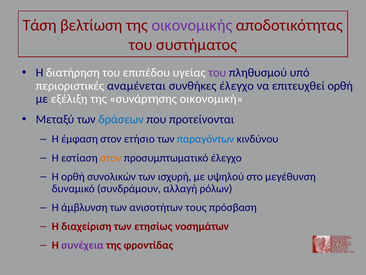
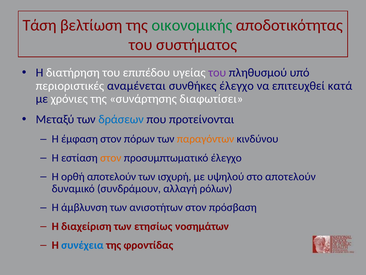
οικονομικής colour: purple -> green
επιτευχθεί ορθή: ορθή -> κατά
εξέλιξη: εξέλιξη -> χρόνιες
οικονομική: οικονομική -> διαφωτίσει
ετήσιο: ετήσιο -> πόρων
παραγόντων colour: blue -> orange
ορθή συνολικών: συνολικών -> αποτελούν
στο μεγέθυνση: μεγέθυνση -> αποτελούν
ανισοτήτων τους: τους -> στον
συνέχεια colour: purple -> blue
